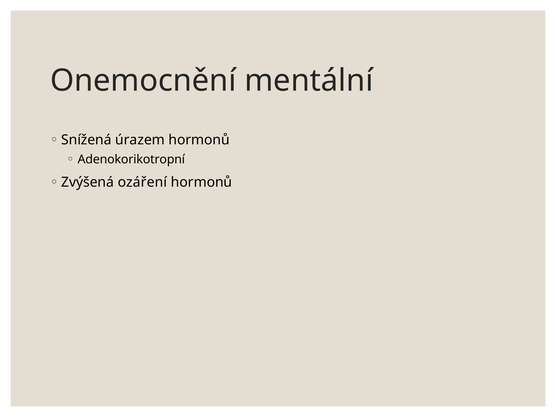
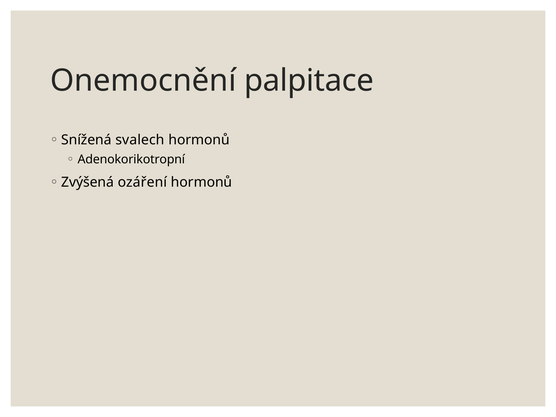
mentální: mentální -> palpitace
úrazem: úrazem -> svalech
